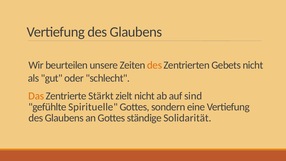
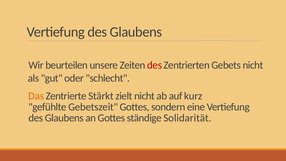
des at (155, 65) colour: orange -> red
sind: sind -> kurz
Spirituelle: Spirituelle -> Gebetszeit
